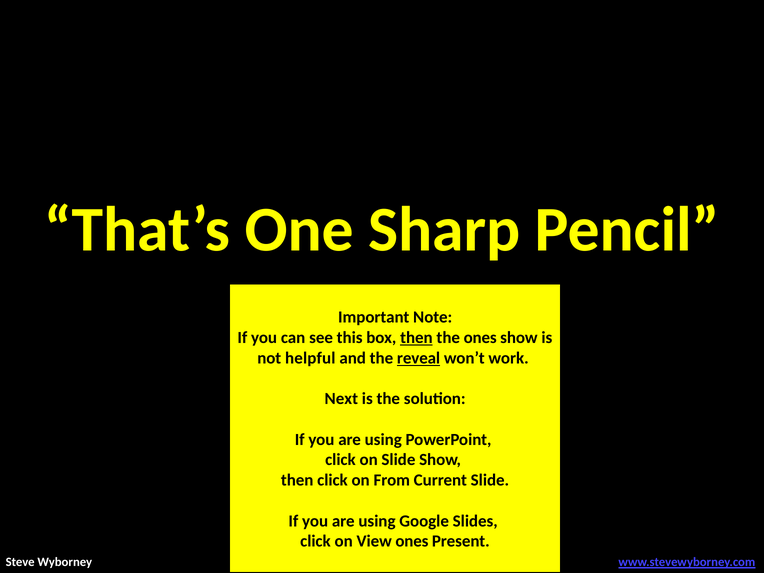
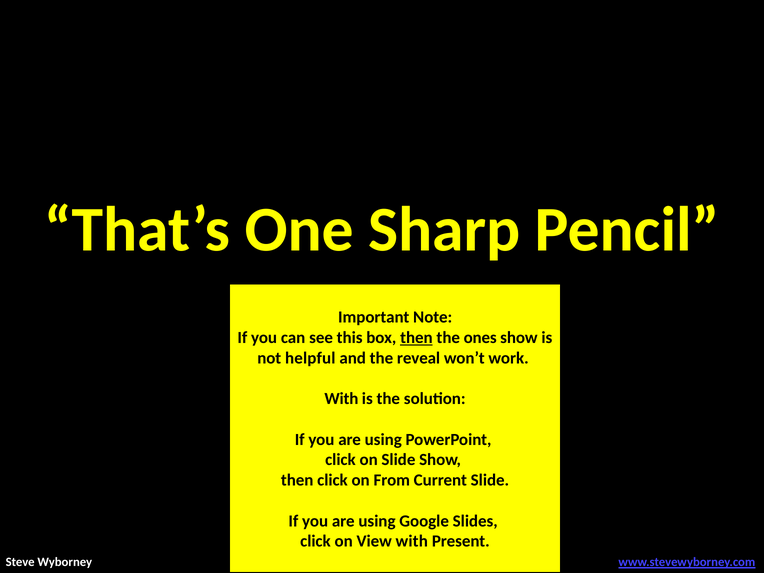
reveal underline: present -> none
Next at (341, 399): Next -> With
View ones: ones -> with
